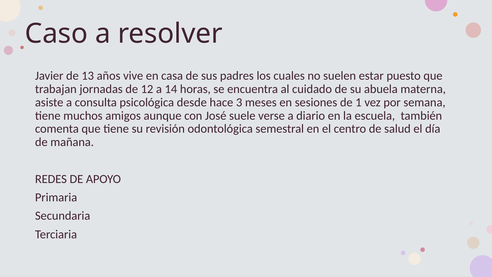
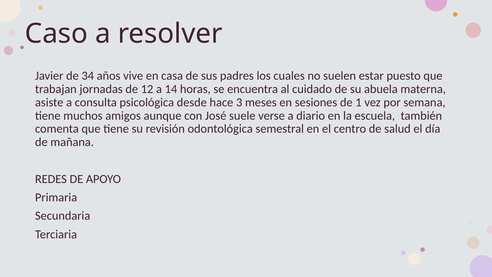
13: 13 -> 34
